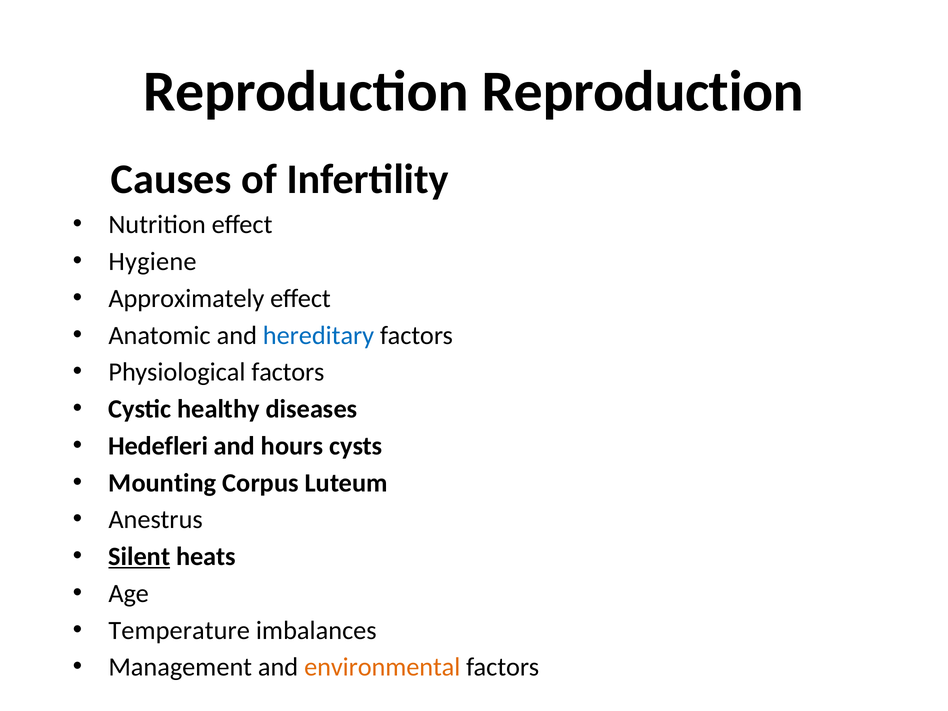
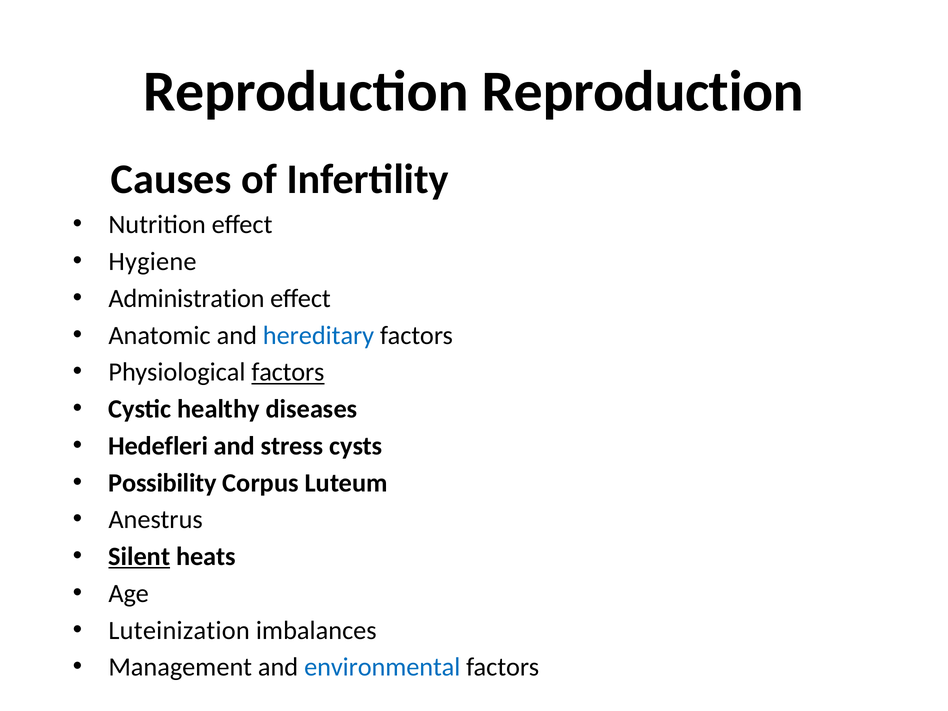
Approximately: Approximately -> Administration
factors at (288, 372) underline: none -> present
hours: hours -> stress
Mounting: Mounting -> Possibility
Temperature: Temperature -> Luteinization
environmental colour: orange -> blue
